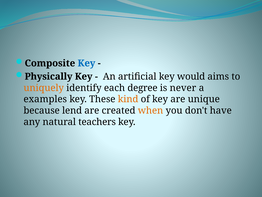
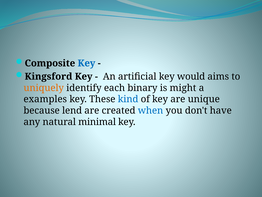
Physically: Physically -> Kingsford
degree: degree -> binary
never: never -> might
kind colour: orange -> blue
when colour: orange -> blue
teachers: teachers -> minimal
